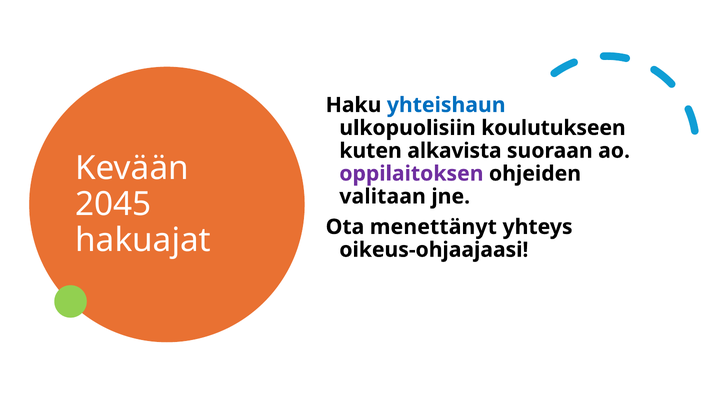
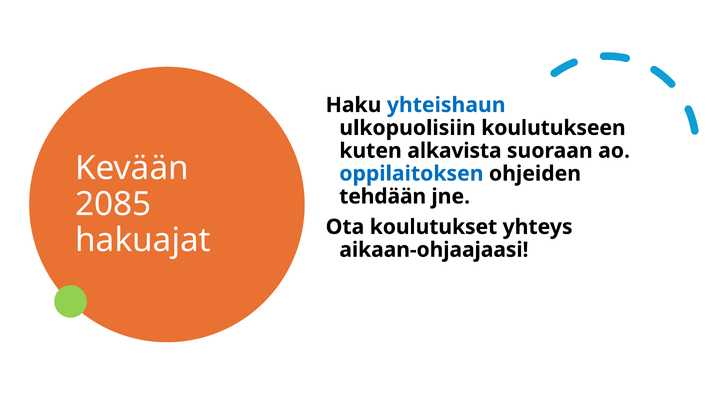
oppilaitoksen colour: purple -> blue
valitaan: valitaan -> tehdään
2045: 2045 -> 2085
menettänyt: menettänyt -> koulutukset
oikeus-ohjaajaasi: oikeus-ohjaajaasi -> aikaan-ohjaajaasi
